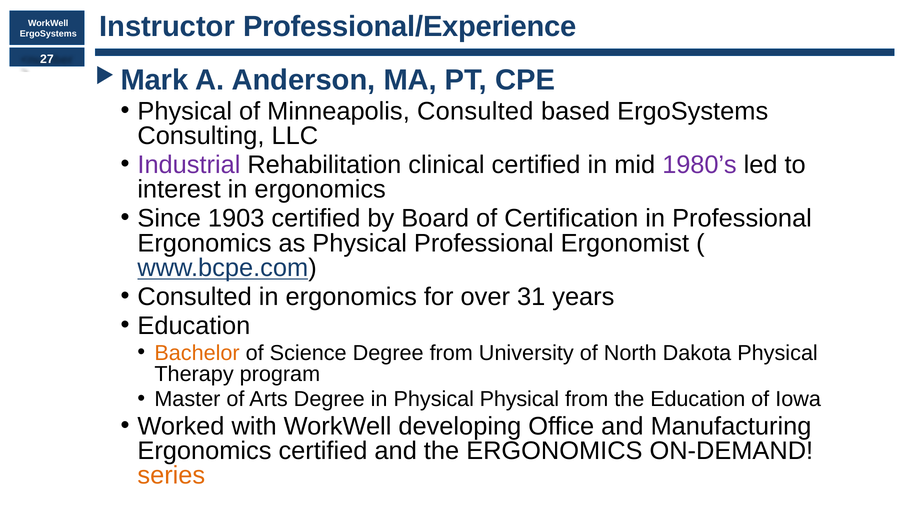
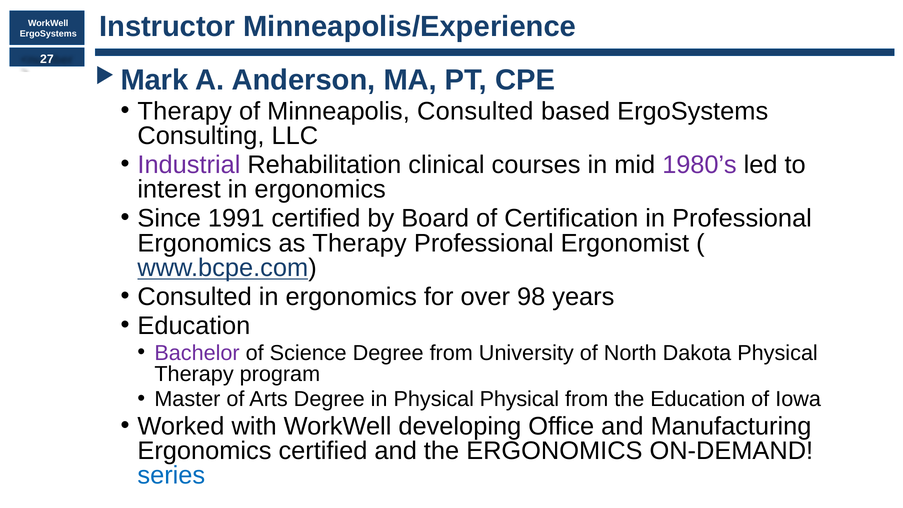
Professional/Experience: Professional/Experience -> Minneapolis/Experience
Physical at (185, 111): Physical -> Therapy
clinical certified: certified -> courses
1903: 1903 -> 1991
as Physical: Physical -> Therapy
31: 31 -> 98
Bachelor colour: orange -> purple
series colour: orange -> blue
